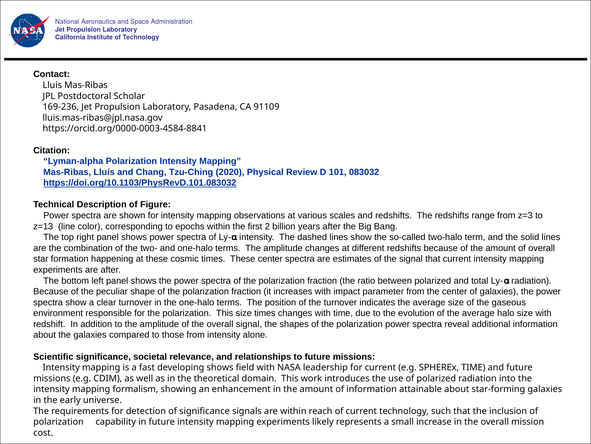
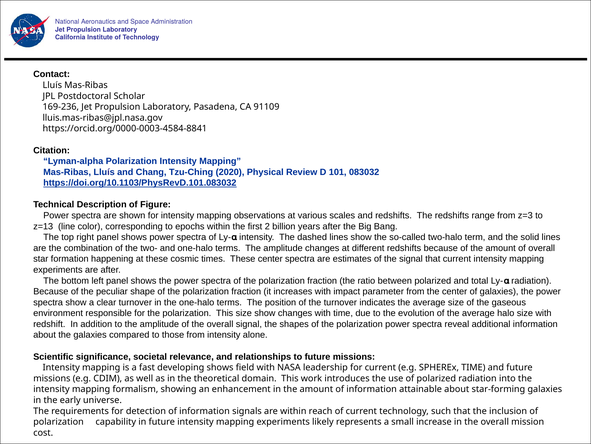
size times: times -> show
detection of significance: significance -> information
